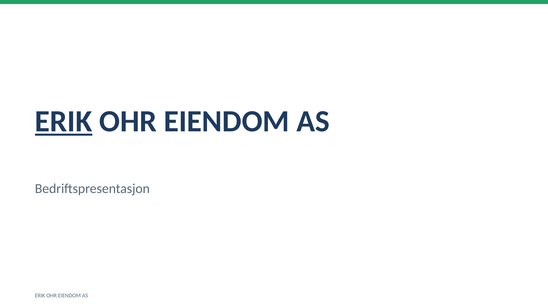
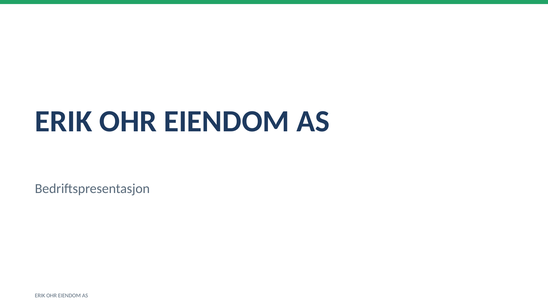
ERIK at (64, 122) underline: present -> none
